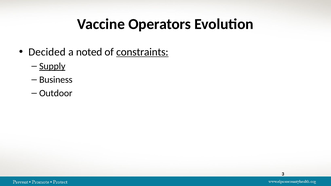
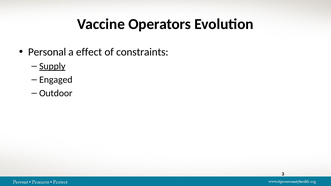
Decided: Decided -> Personal
noted: noted -> effect
constraints underline: present -> none
Business: Business -> Engaged
